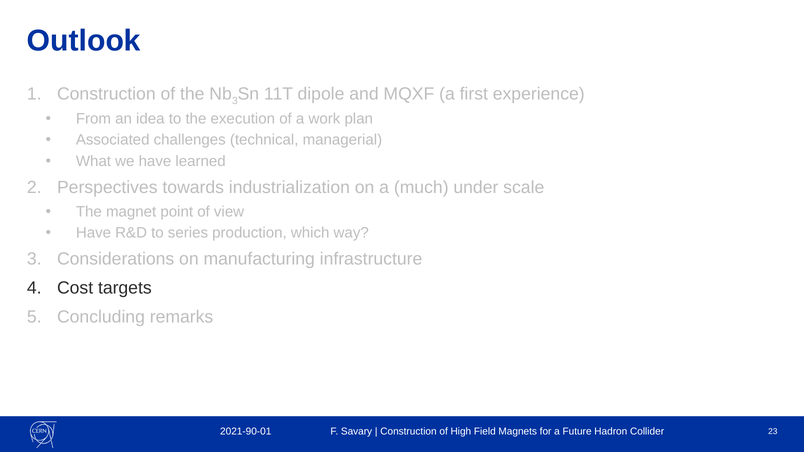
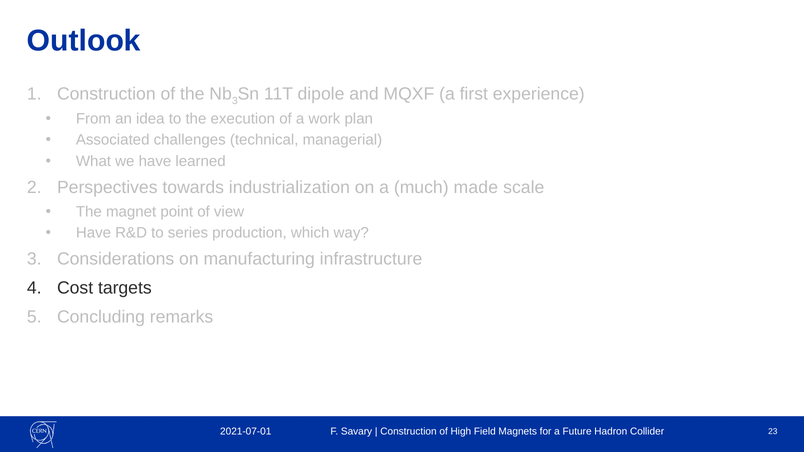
under: under -> made
2021-90-01: 2021-90-01 -> 2021-07-01
